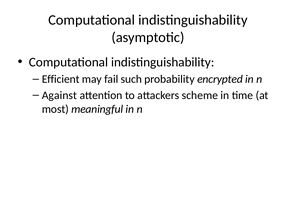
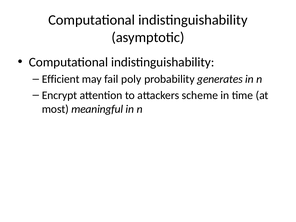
such: such -> poly
encrypted: encrypted -> generates
Against: Against -> Encrypt
